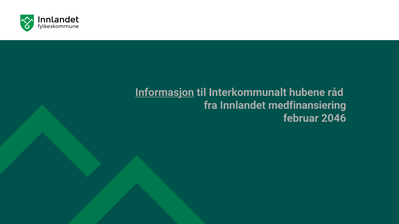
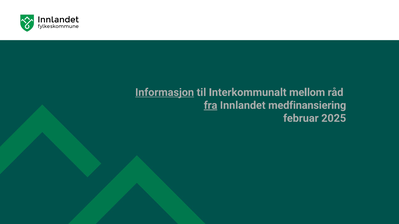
hubene: hubene -> mellom
fra underline: none -> present
2046: 2046 -> 2025
